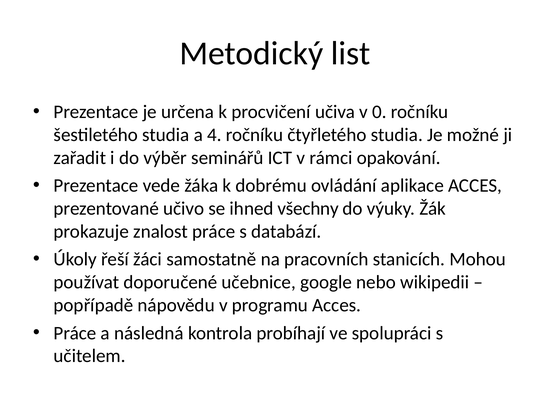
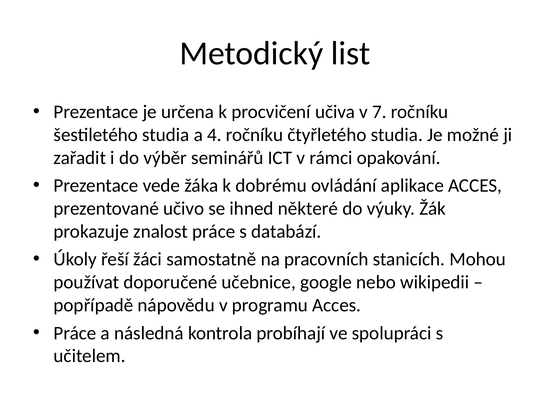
0: 0 -> 7
všechny: všechny -> některé
